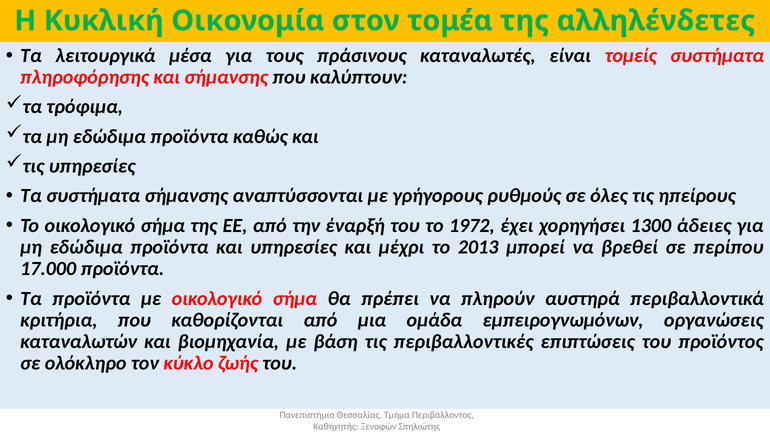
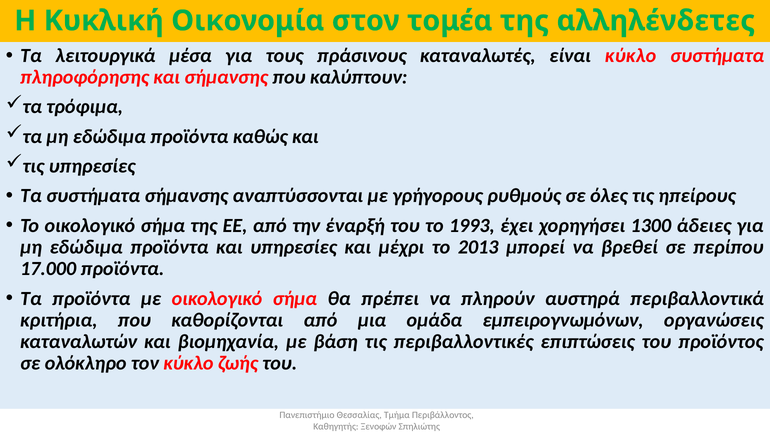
είναι τομείς: τομείς -> κύκλο
1972: 1972 -> 1993
